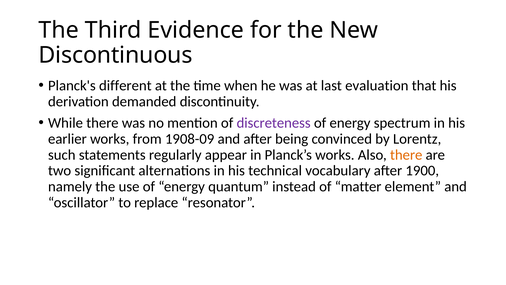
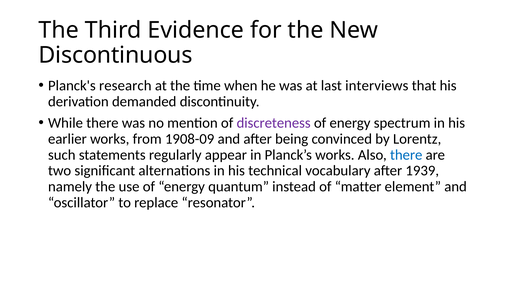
different: different -> research
evaluation: evaluation -> interviews
there at (406, 155) colour: orange -> blue
1900: 1900 -> 1939
